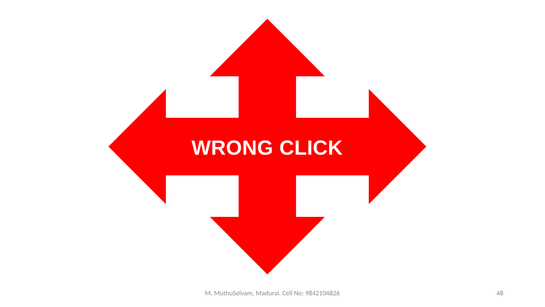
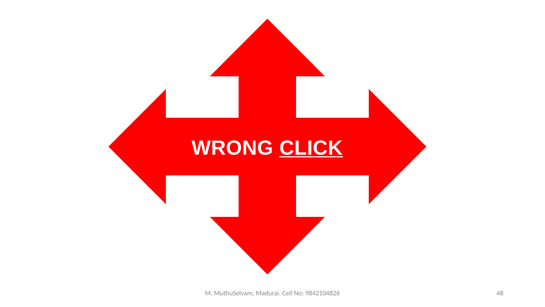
CLICK underline: none -> present
